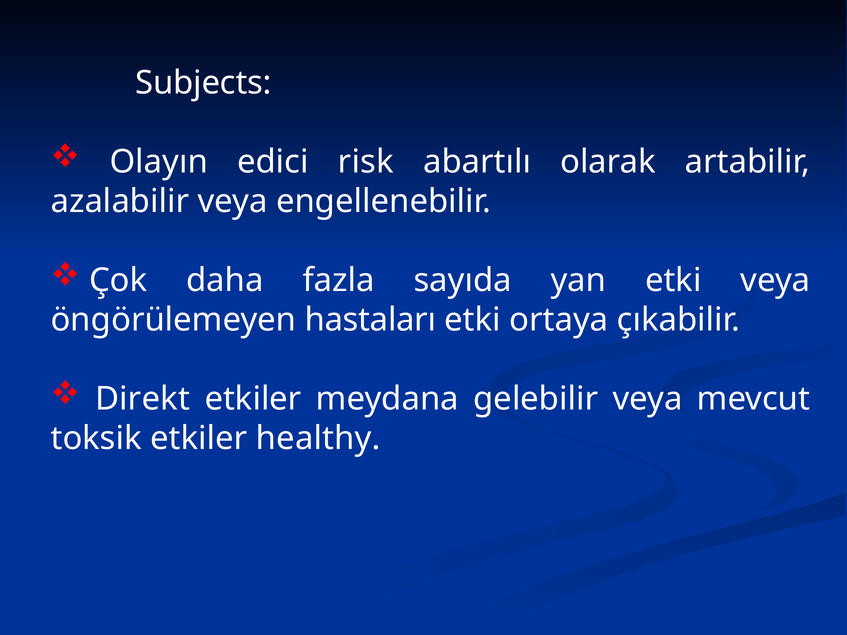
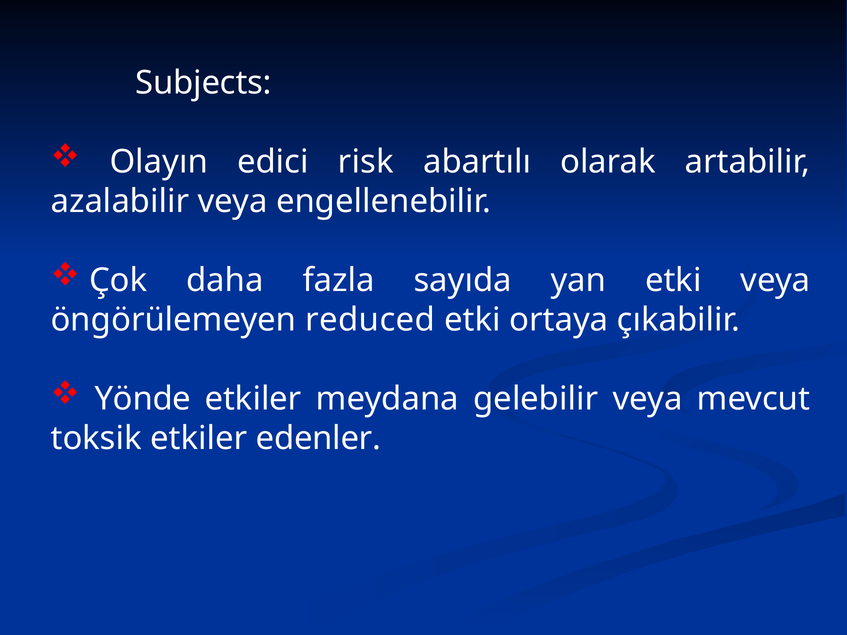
hastaları: hastaları -> reduced
Direkt: Direkt -> Yönde
healthy: healthy -> edenler
